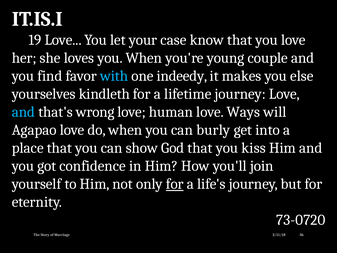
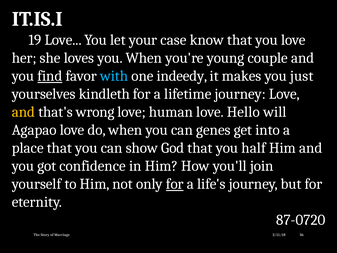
find underline: none -> present
else: else -> just
and at (23, 112) colour: light blue -> yellow
Ways: Ways -> Hello
burly: burly -> genes
kiss: kiss -> half
73-0720: 73-0720 -> 87-0720
